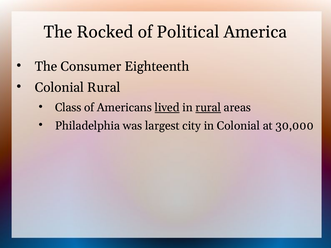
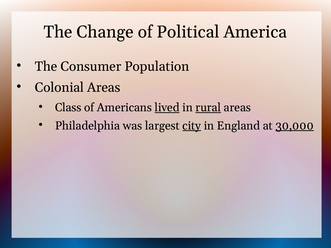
Rocked: Rocked -> Change
Eighteenth: Eighteenth -> Population
Colonial Rural: Rural -> Areas
city underline: none -> present
in Colonial: Colonial -> England
30,000 underline: none -> present
